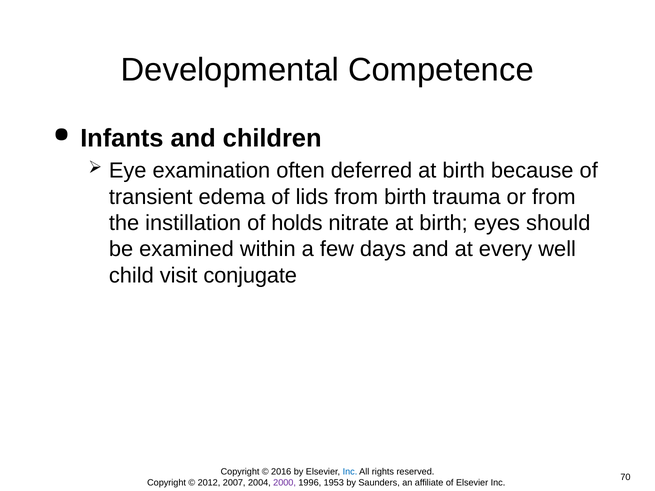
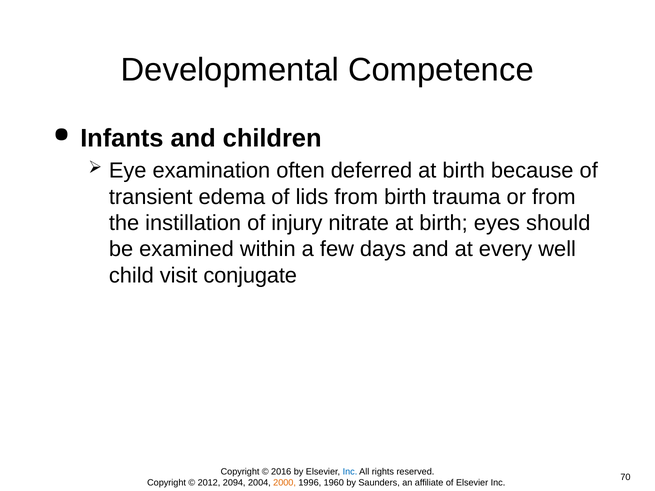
holds: holds -> injury
2007: 2007 -> 2094
2000 colour: purple -> orange
1953: 1953 -> 1960
